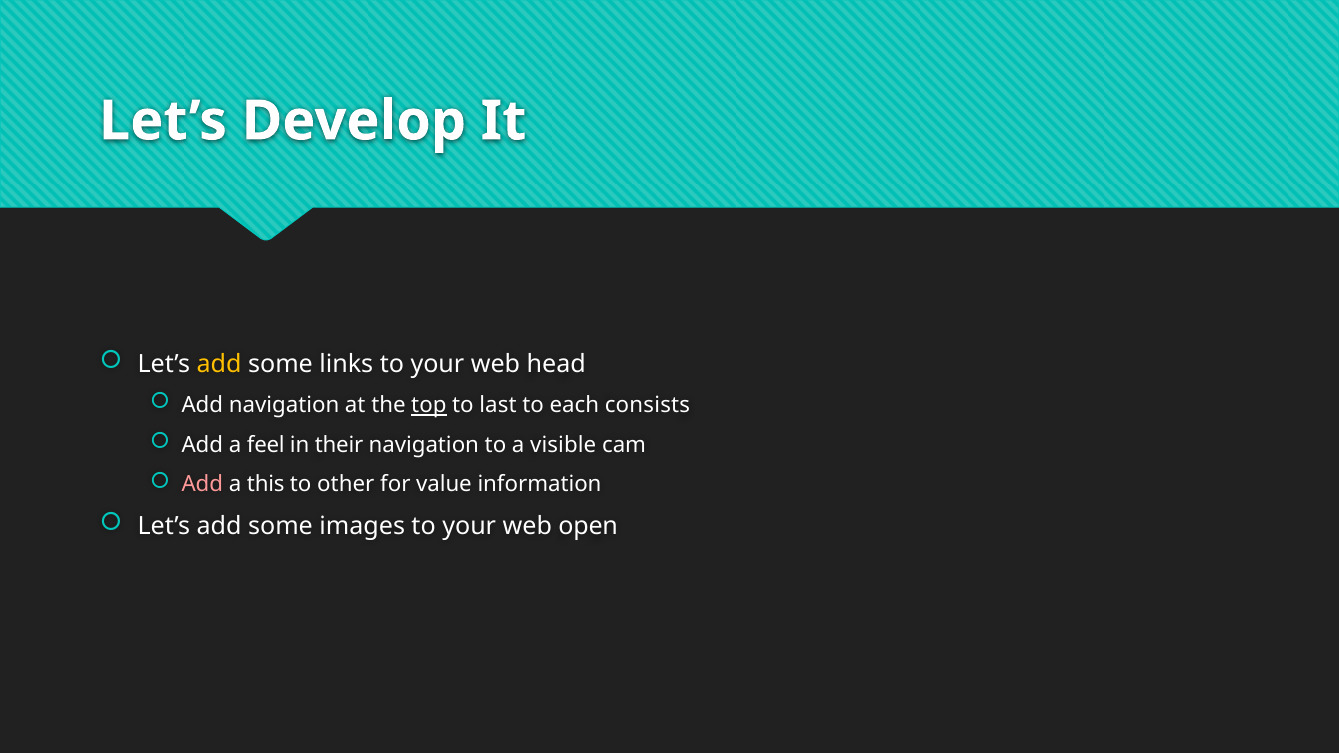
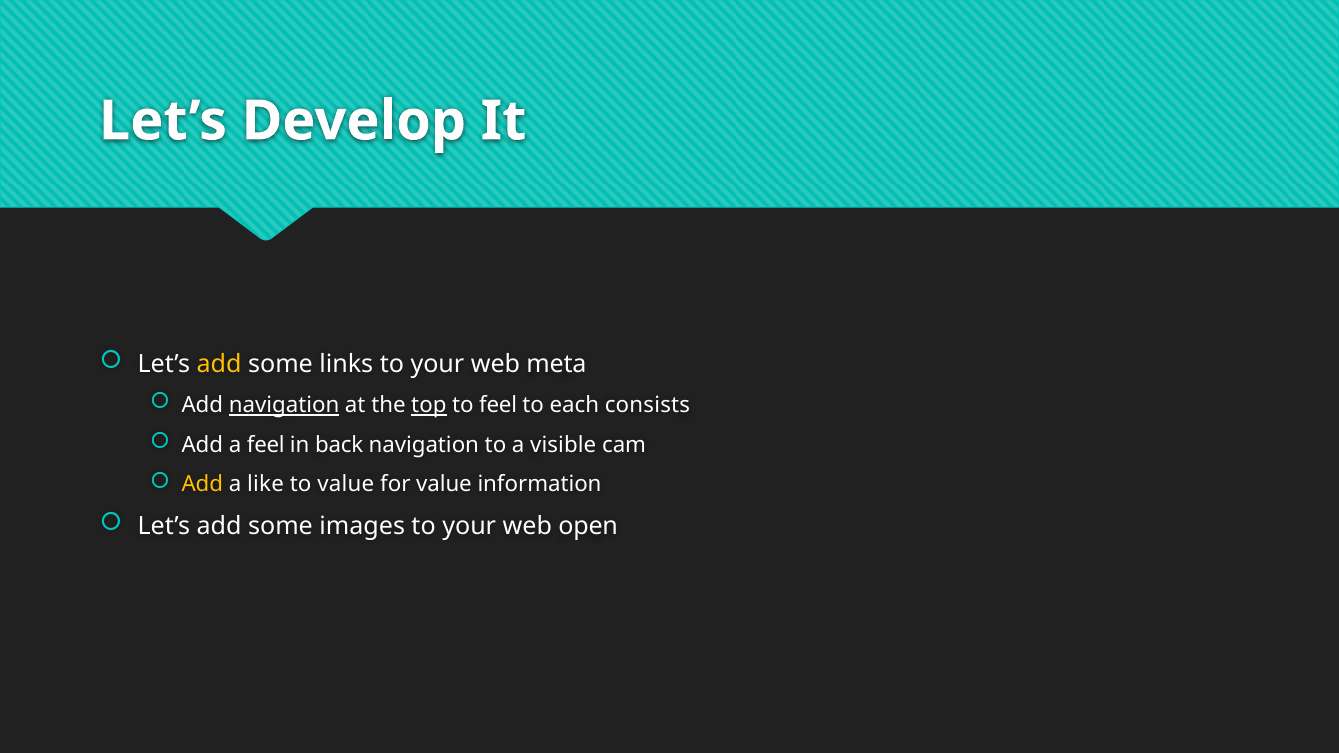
head: head -> meta
navigation at (284, 405) underline: none -> present
to last: last -> feel
their: their -> back
Add at (202, 485) colour: pink -> yellow
this: this -> like
to other: other -> value
